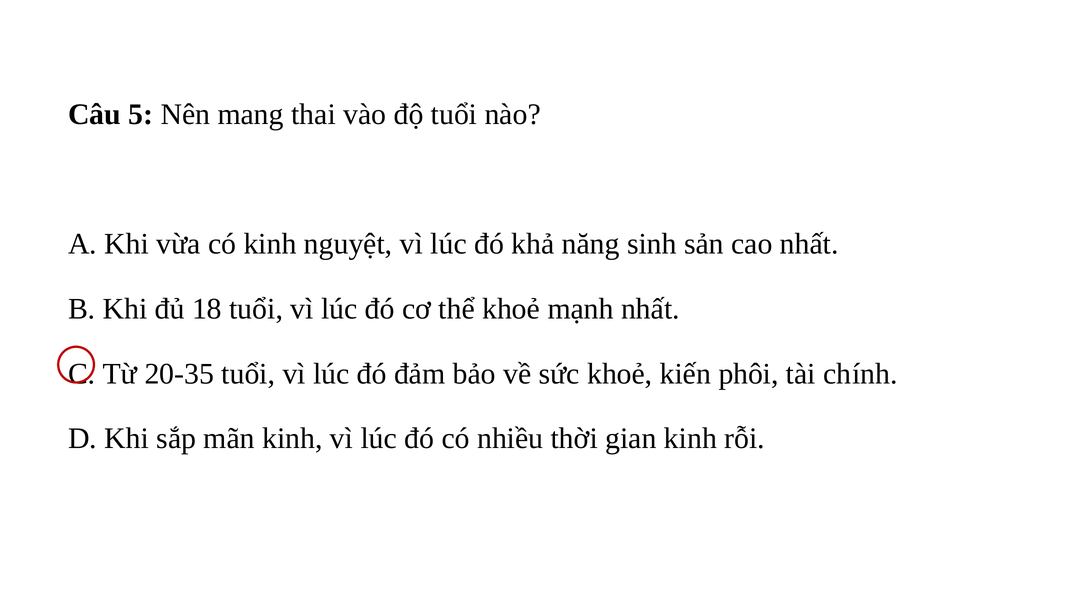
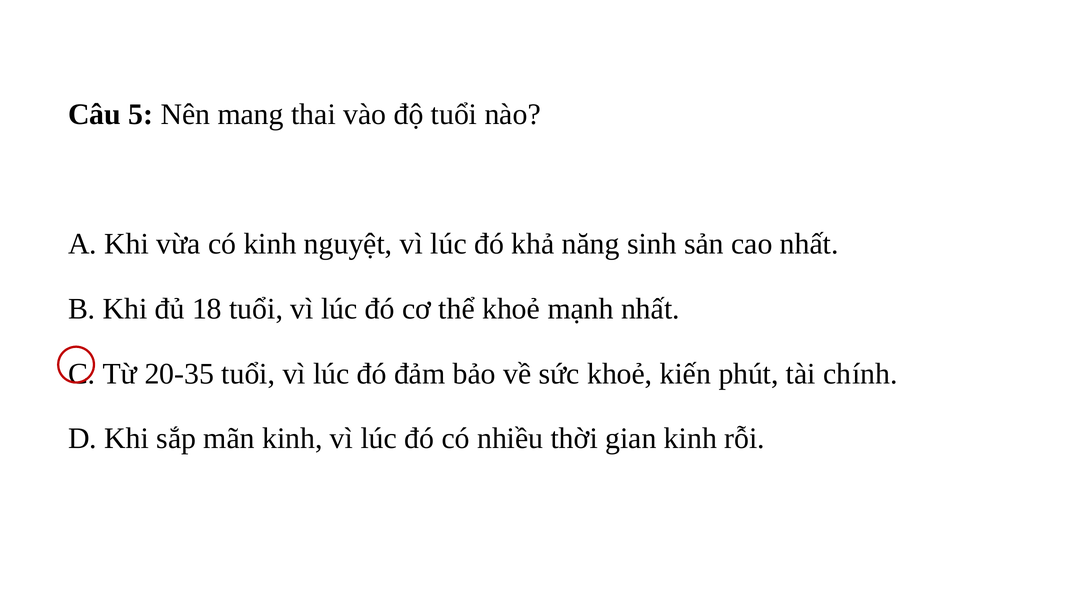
phôi: phôi -> phút
